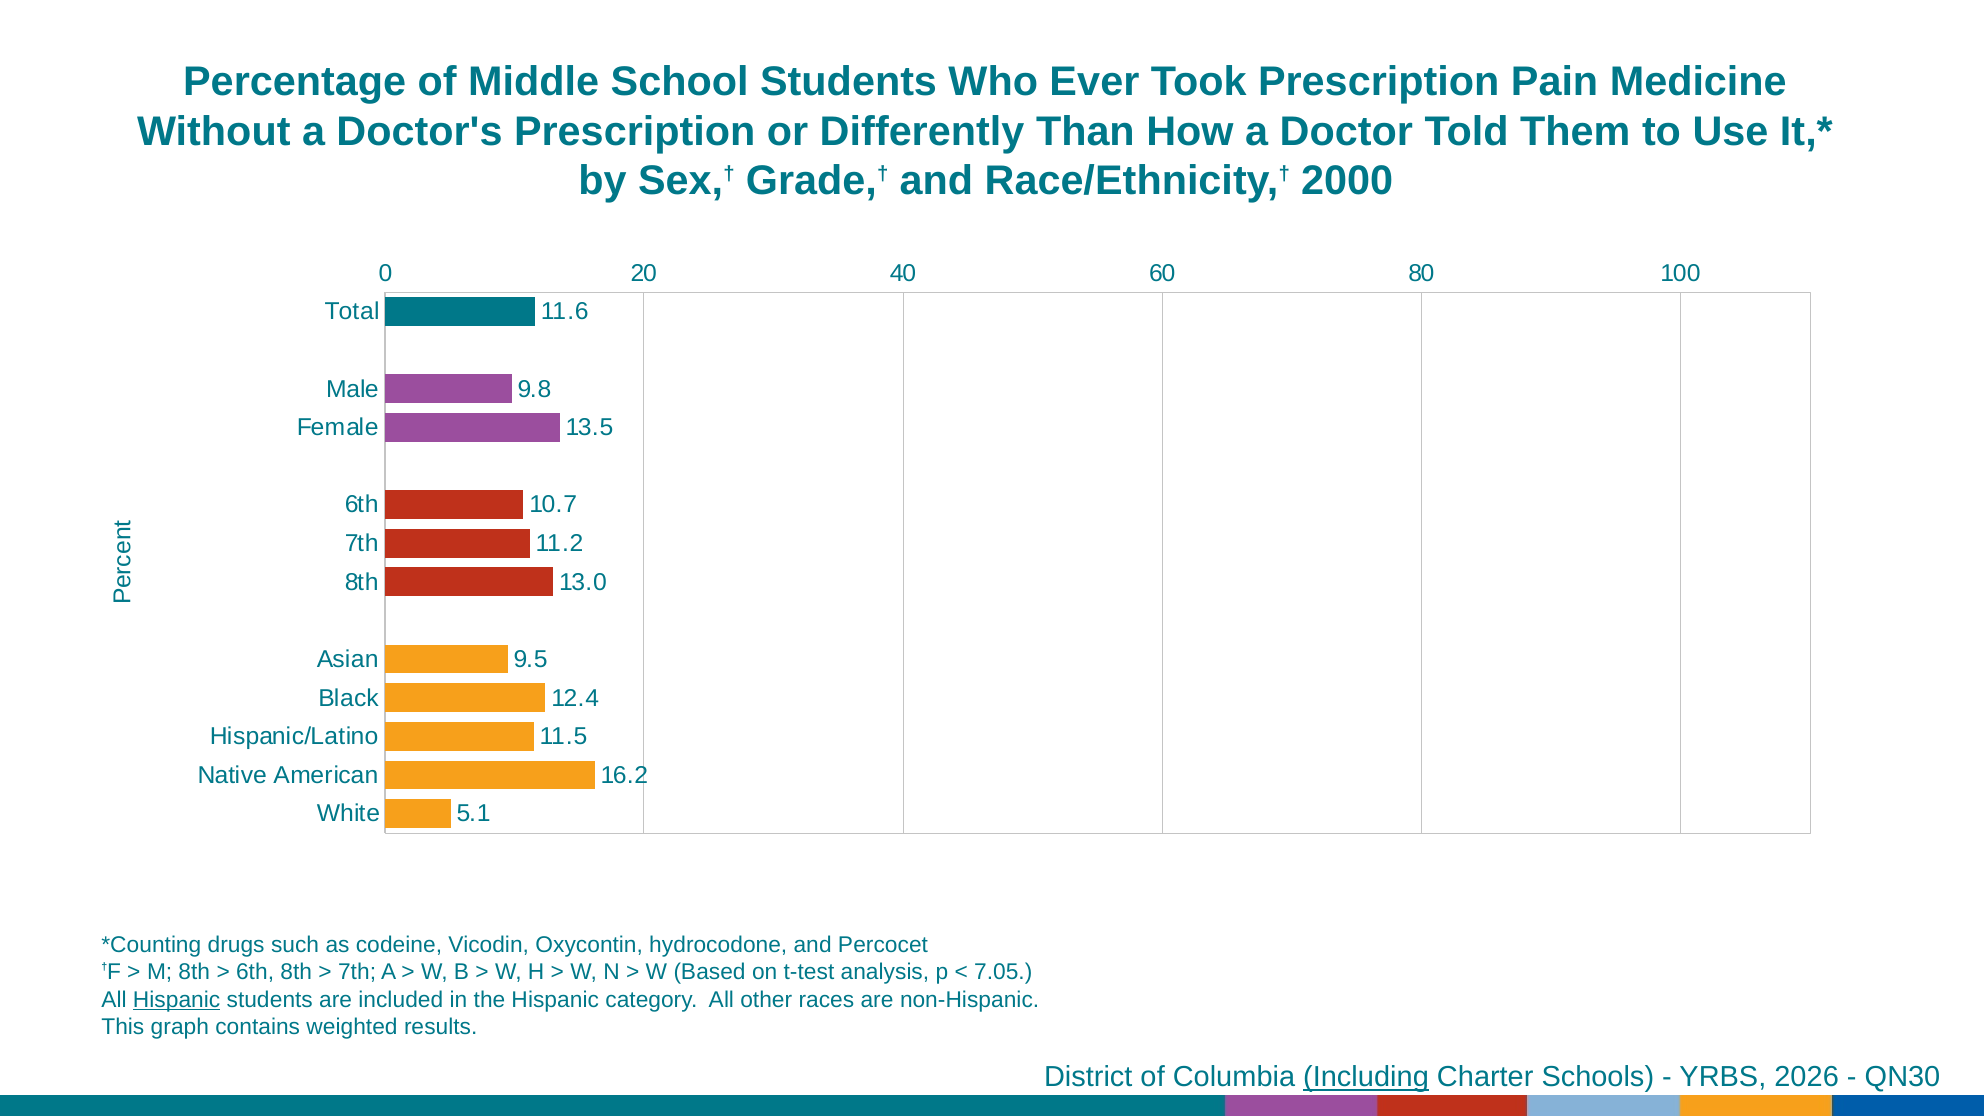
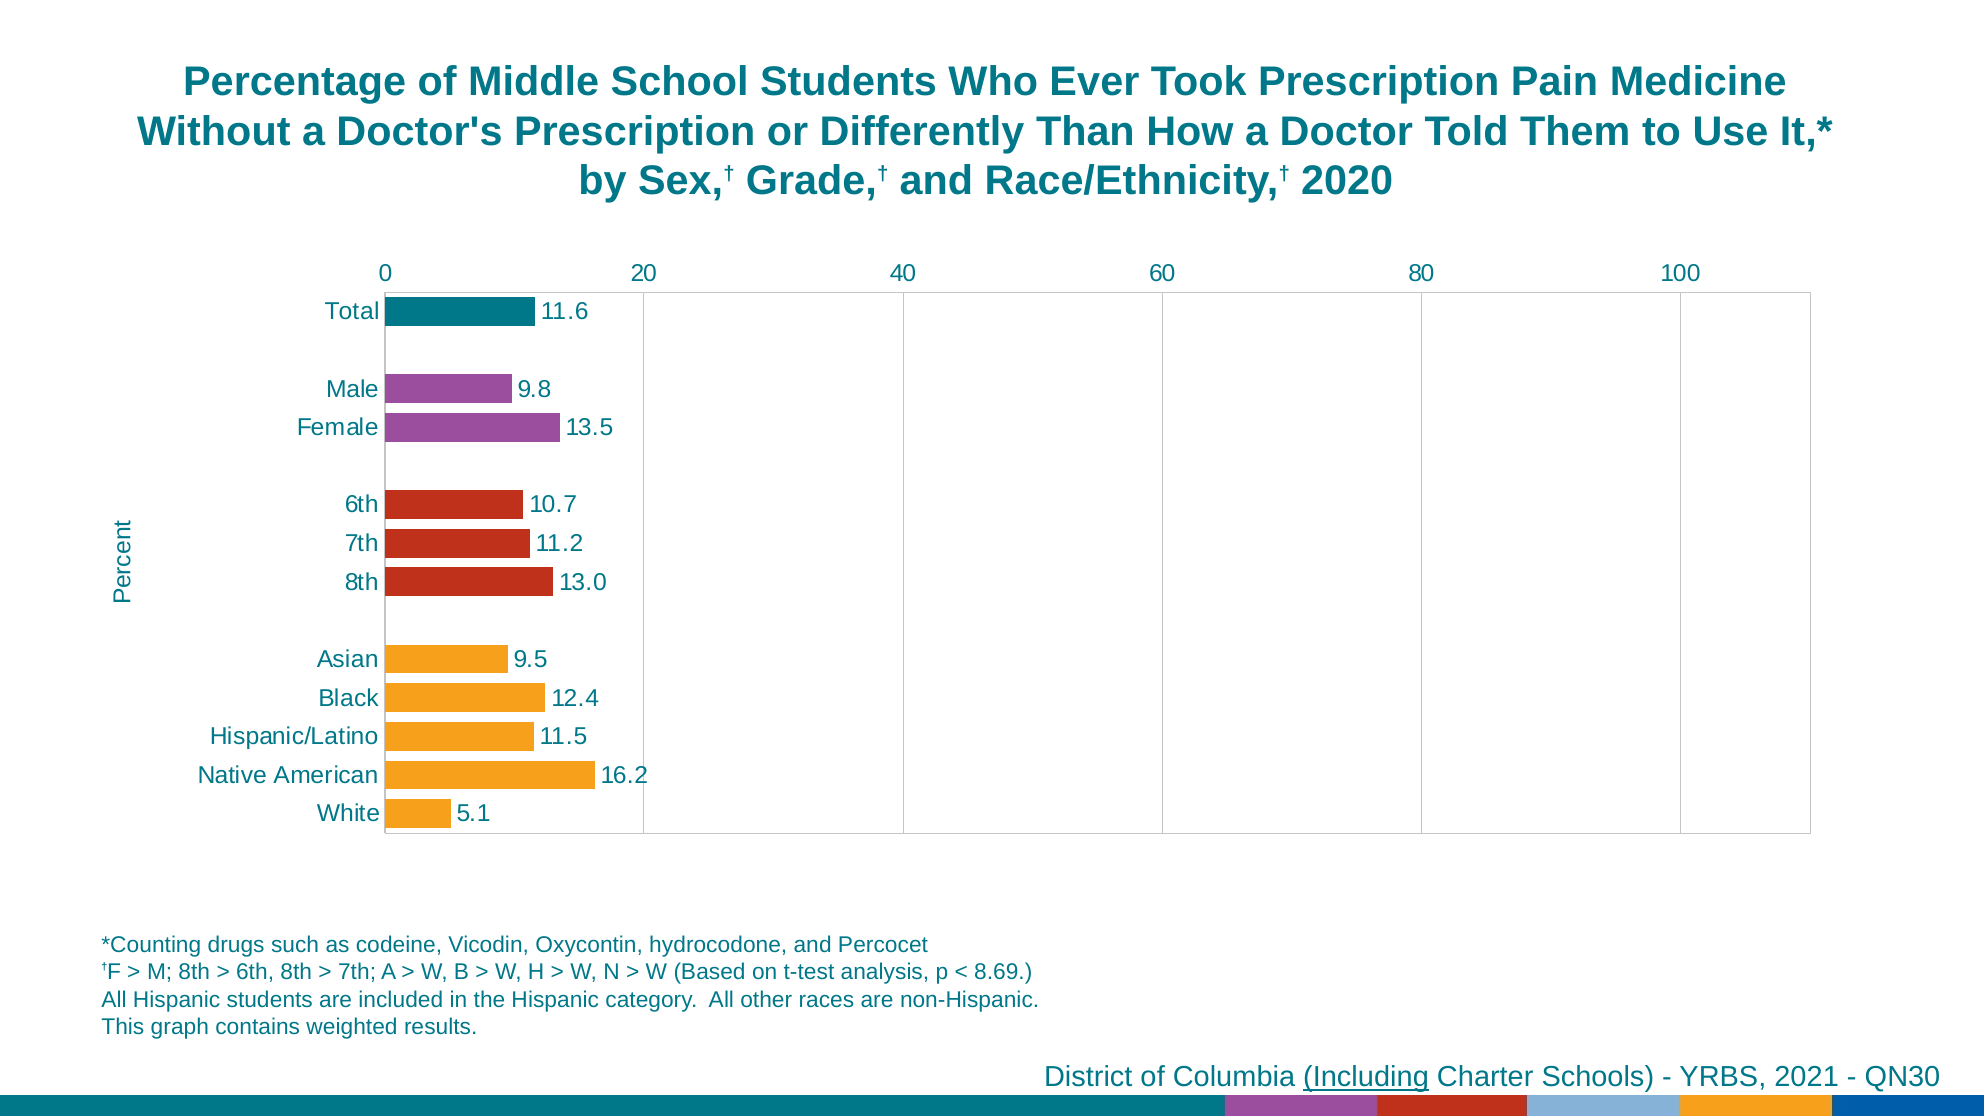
2000: 2000 -> 2020
7.05: 7.05 -> 8.69
Hispanic at (177, 1000) underline: present -> none
2026: 2026 -> 2021
